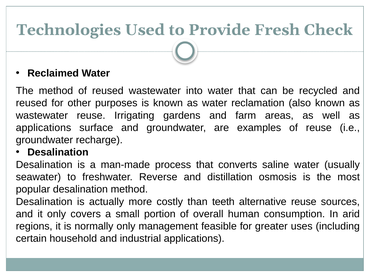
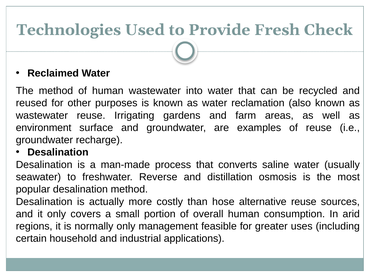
of reused: reused -> human
applications at (43, 128): applications -> environment
teeth: teeth -> hose
